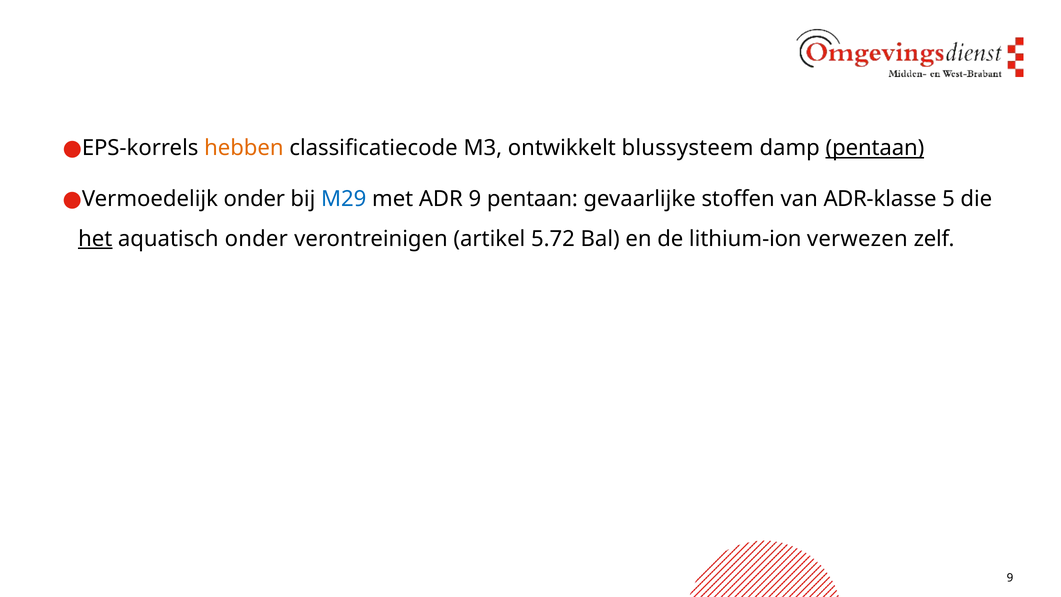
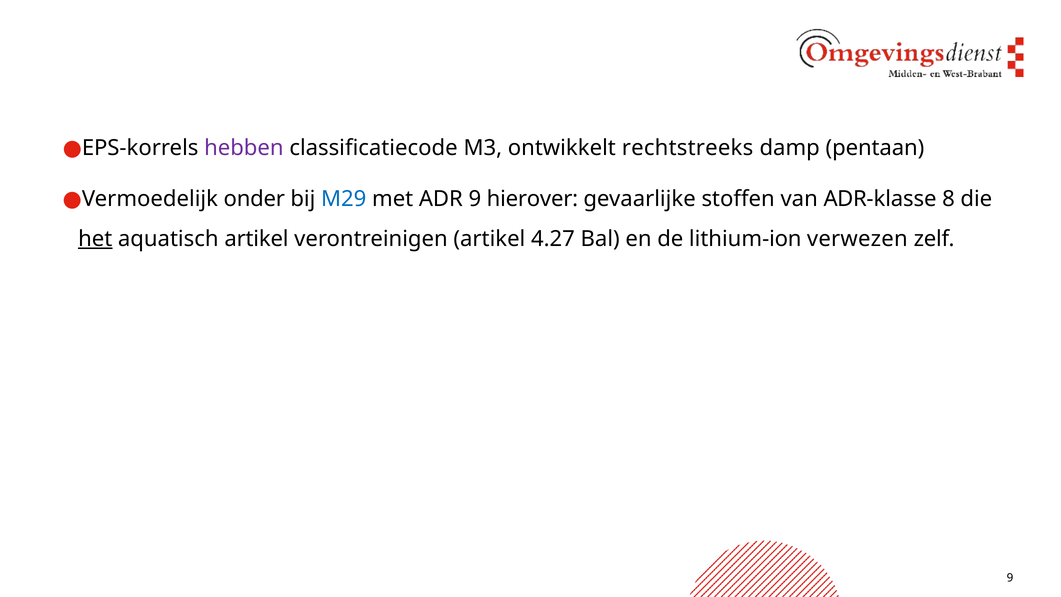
hebben colour: orange -> purple
blussysteem: blussysteem -> rechtstreeks
pentaan at (875, 148) underline: present -> none
9 pentaan: pentaan -> hierover
5: 5 -> 8
aquatisch onder: onder -> artikel
5.72: 5.72 -> 4.27
